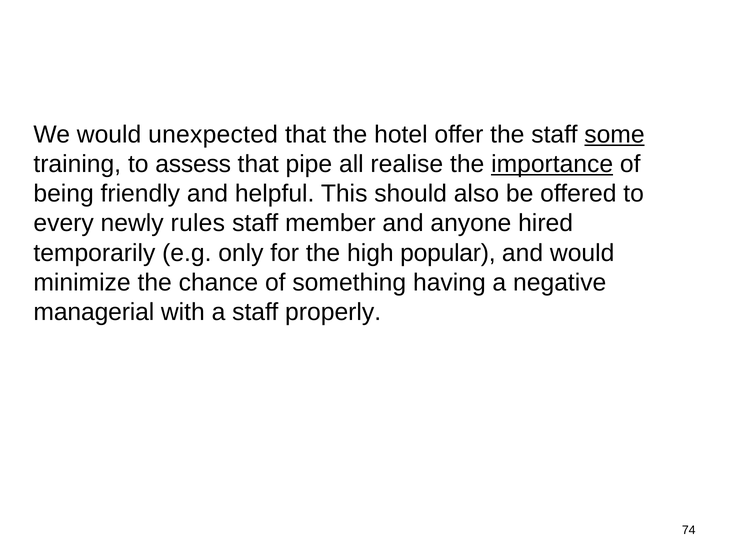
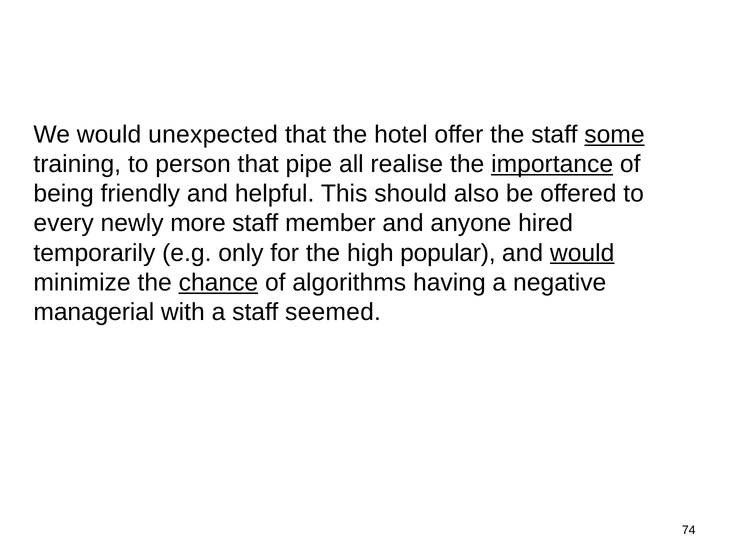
assess: assess -> person
rules: rules -> more
would at (582, 253) underline: none -> present
chance underline: none -> present
something: something -> algorithms
properly: properly -> seemed
